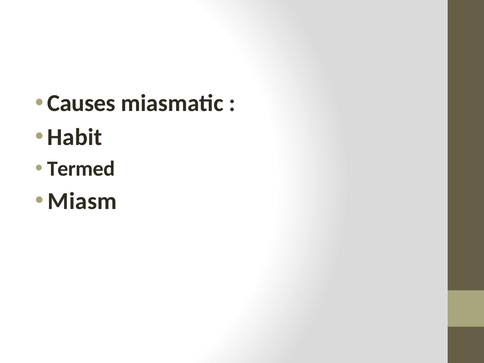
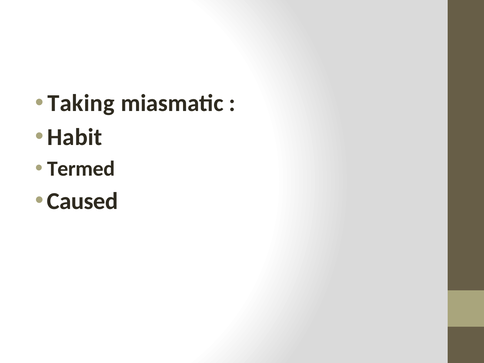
Causes: Causes -> Taking
Miasm: Miasm -> Caused
